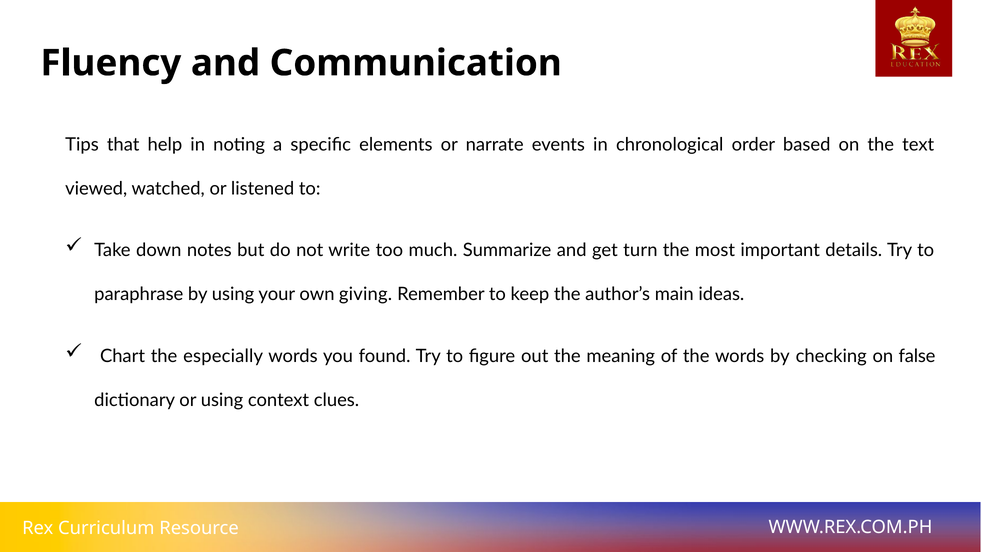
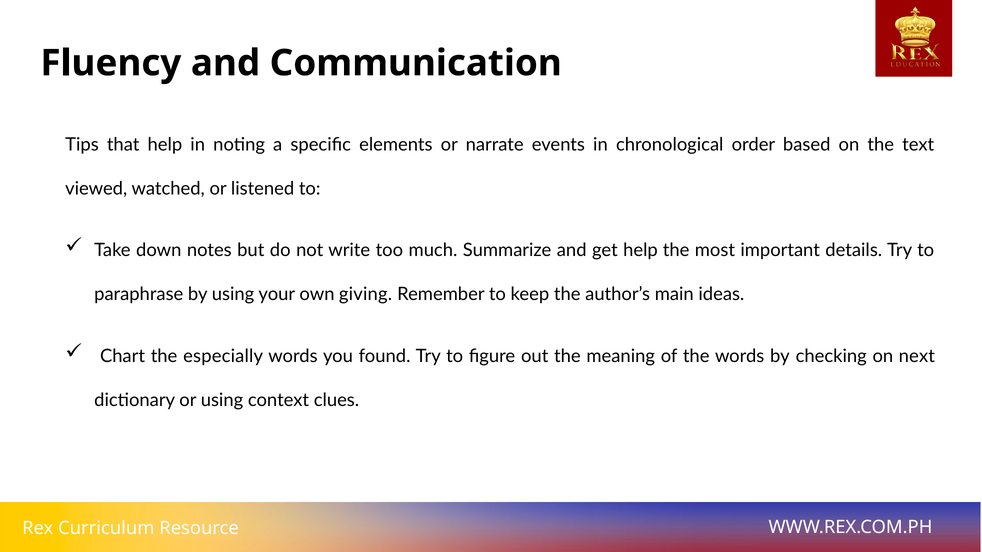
get turn: turn -> help
false: false -> next
